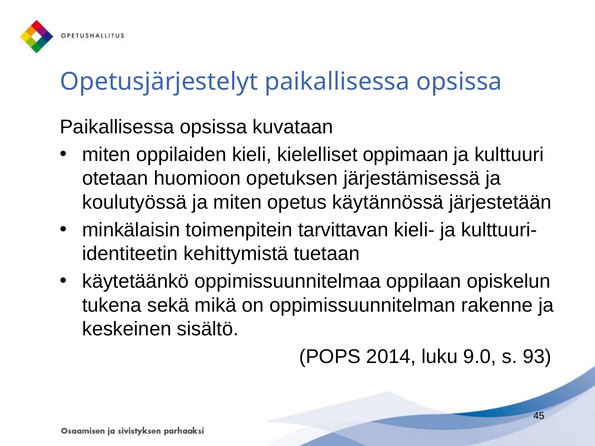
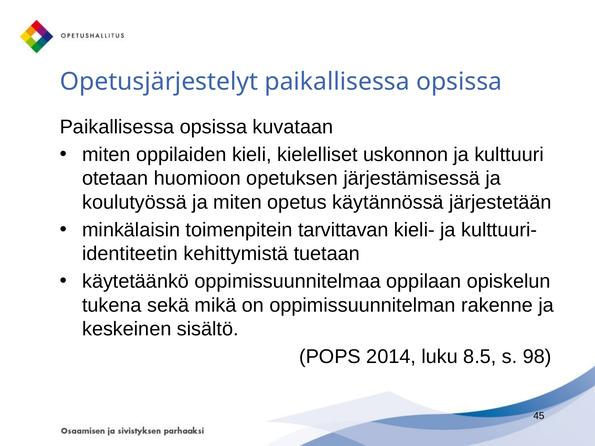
oppimaan: oppimaan -> uskonnon
9.0: 9.0 -> 8.5
93: 93 -> 98
